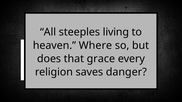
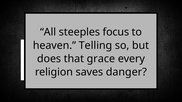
living: living -> focus
Where: Where -> Telling
